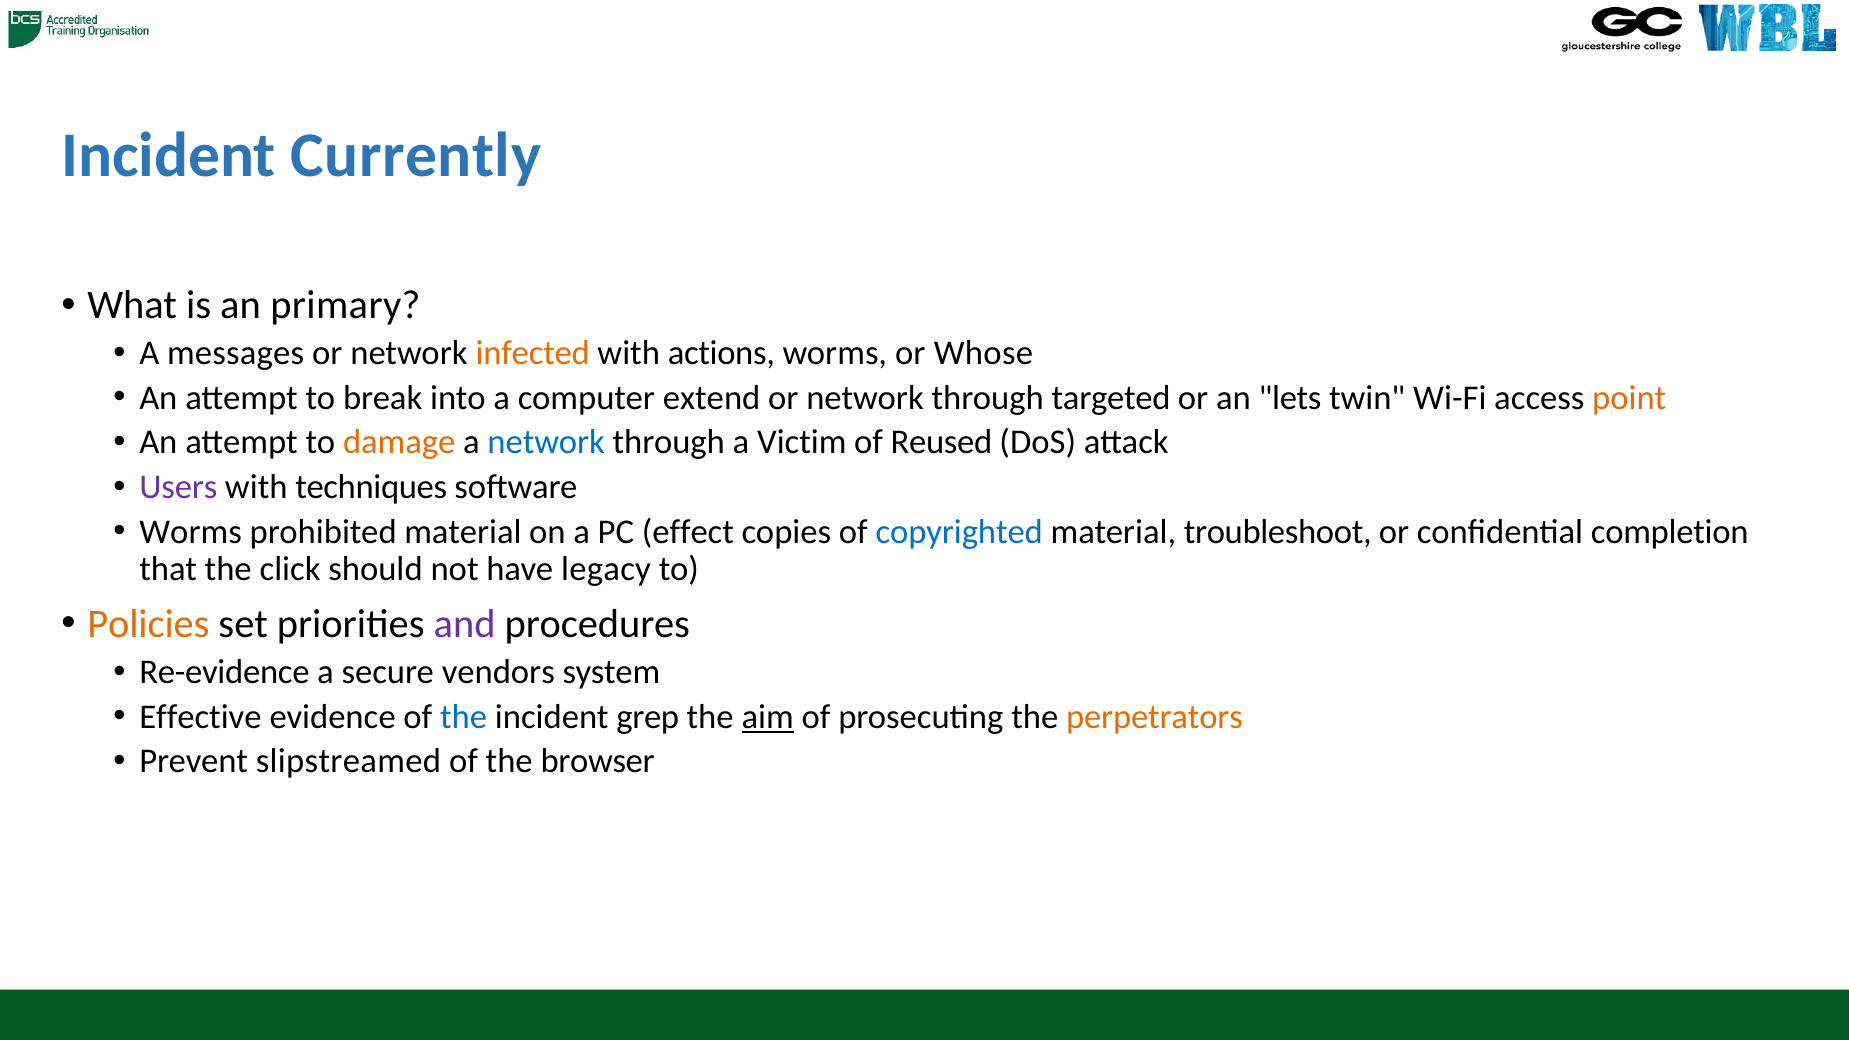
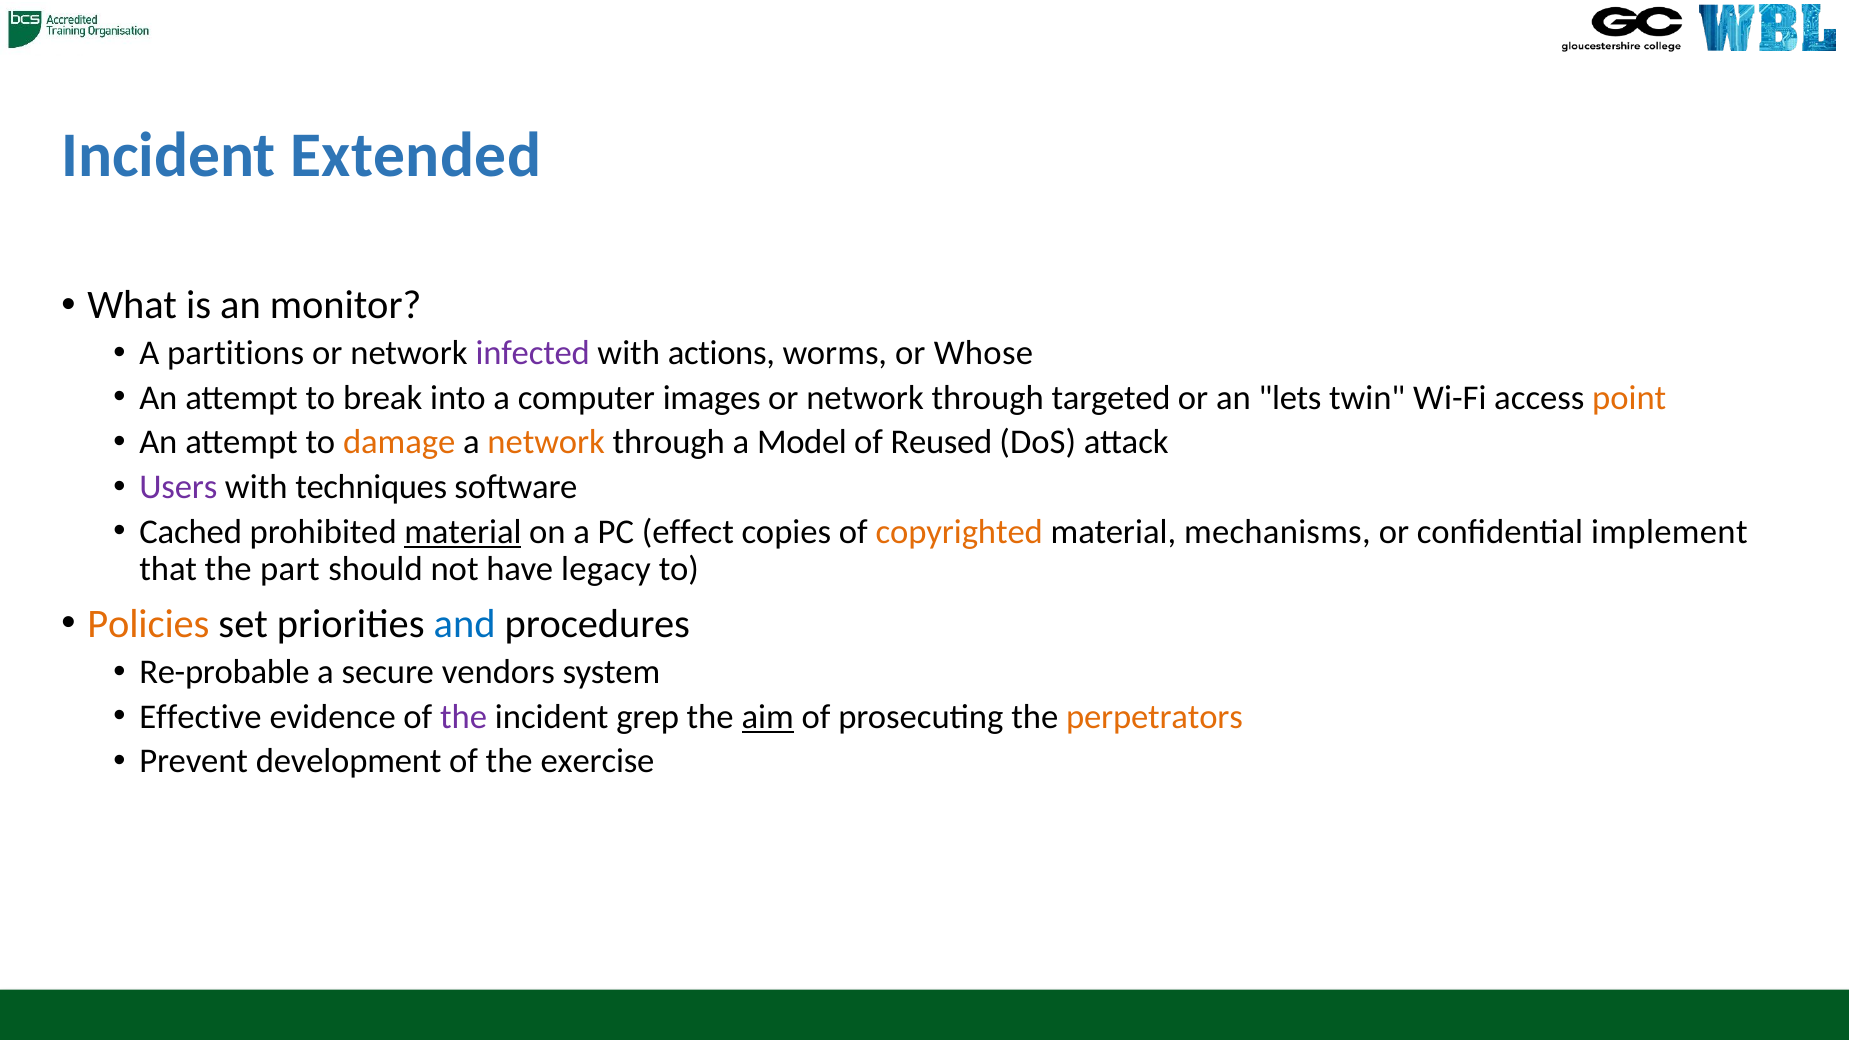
Currently: Currently -> Extended
primary: primary -> monitor
messages: messages -> partitions
infected colour: orange -> purple
extend: extend -> images
network at (546, 443) colour: blue -> orange
Victim: Victim -> Model
Worms at (191, 532): Worms -> Cached
material at (463, 532) underline: none -> present
copyrighted colour: blue -> orange
troubleshoot: troubleshoot -> mechanisms
completion: completion -> implement
click: click -> part
and colour: purple -> blue
Re-evidence: Re-evidence -> Re-probable
the at (464, 717) colour: blue -> purple
slipstreamed: slipstreamed -> development
browser: browser -> exercise
